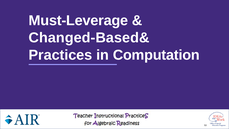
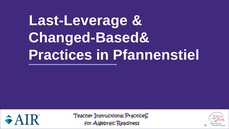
Must-Leverage: Must-Leverage -> Last-Leverage
Computation: Computation -> Pfannenstiel
